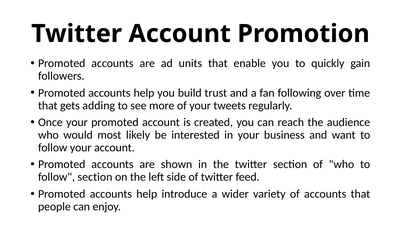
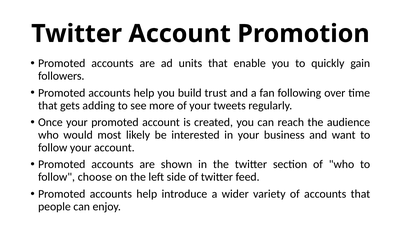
follow section: section -> choose
